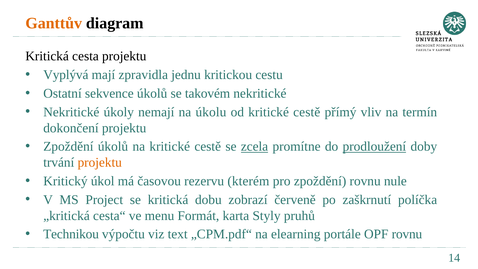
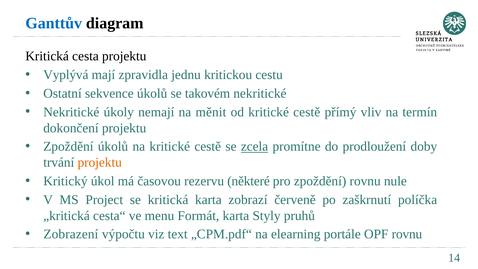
Ganttův colour: orange -> blue
úkolu: úkolu -> měnit
prodloužení underline: present -> none
kterém: kterém -> některé
kritická dobu: dobu -> karta
Technikou: Technikou -> Zobrazení
